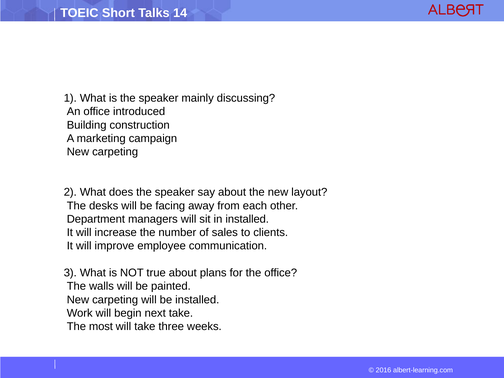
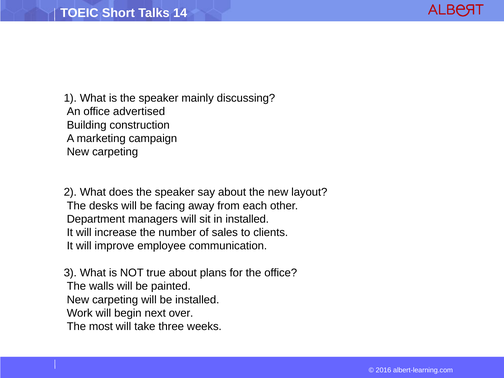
introduced: introduced -> advertised
next take: take -> over
